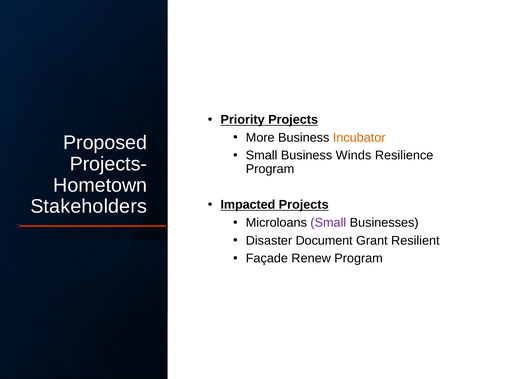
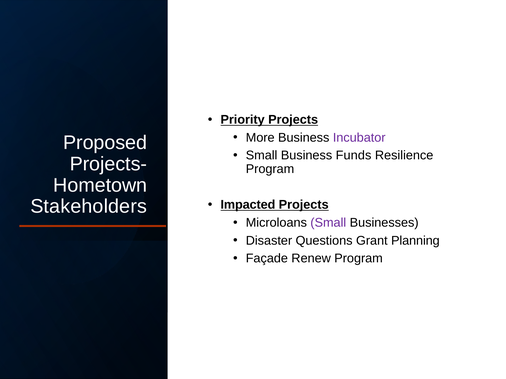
Incubator colour: orange -> purple
Winds: Winds -> Funds
Document: Document -> Questions
Resilient: Resilient -> Planning
